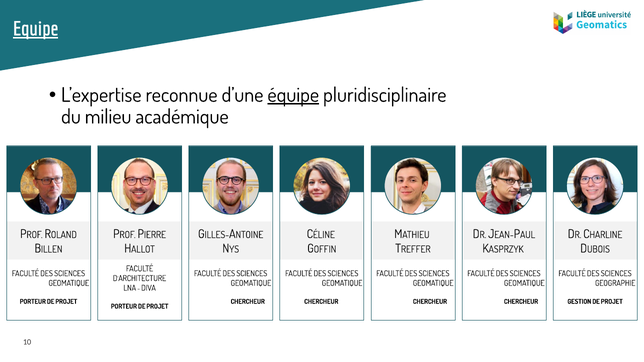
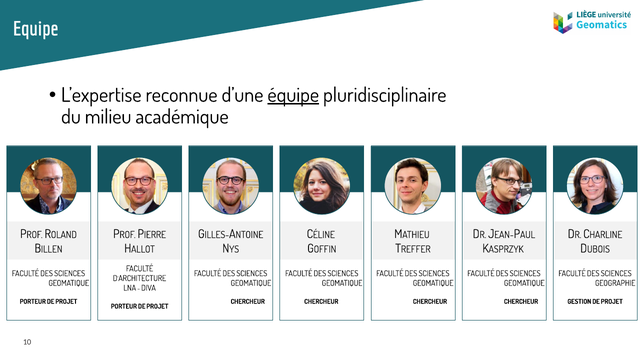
Equipe underline: present -> none
